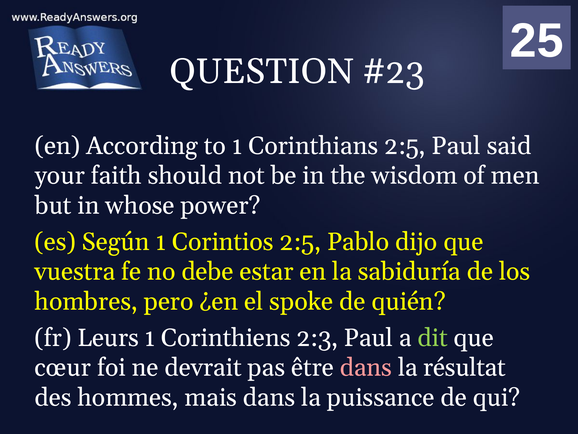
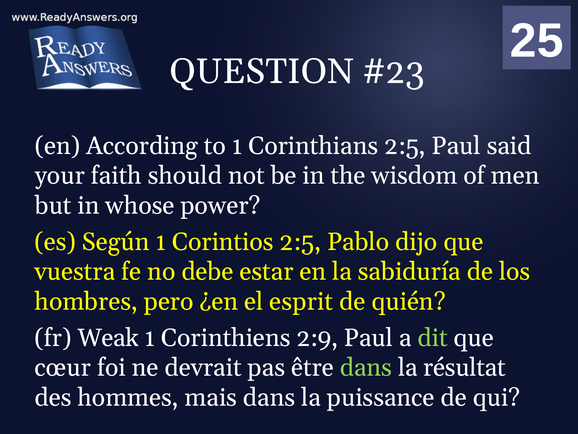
spoke: spoke -> esprit
Leurs: Leurs -> Weak
2:3: 2:3 -> 2:9
dans at (366, 367) colour: pink -> light green
